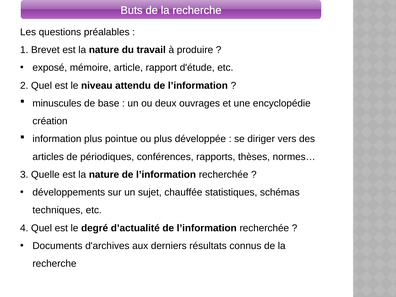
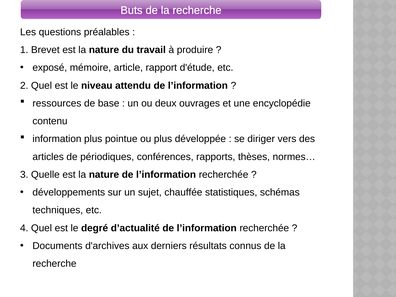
minuscules: minuscules -> ressources
création: création -> contenu
